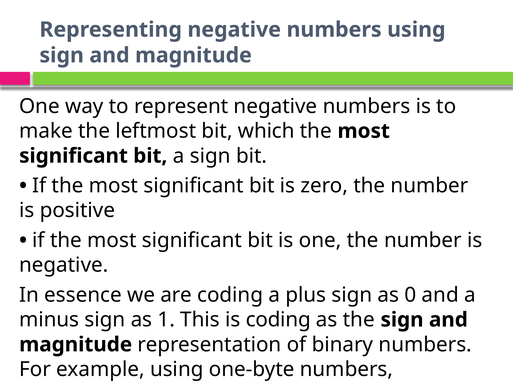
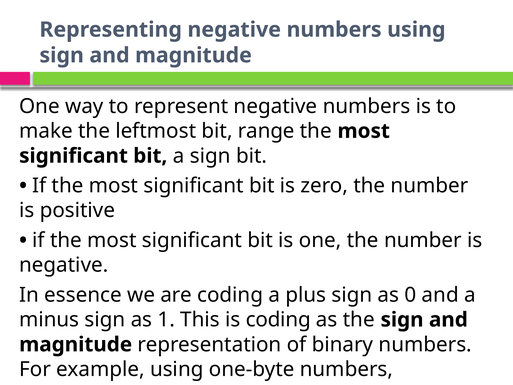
which: which -> range
